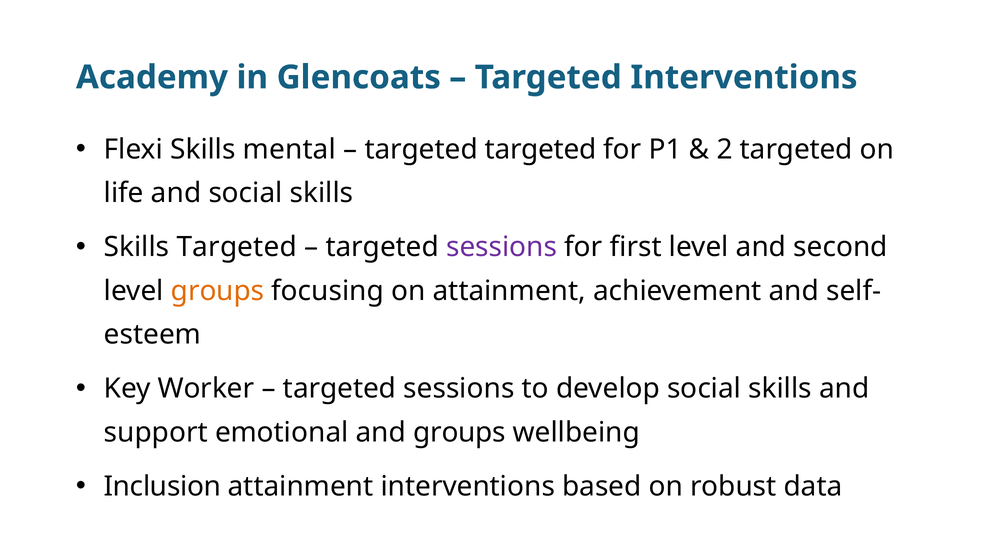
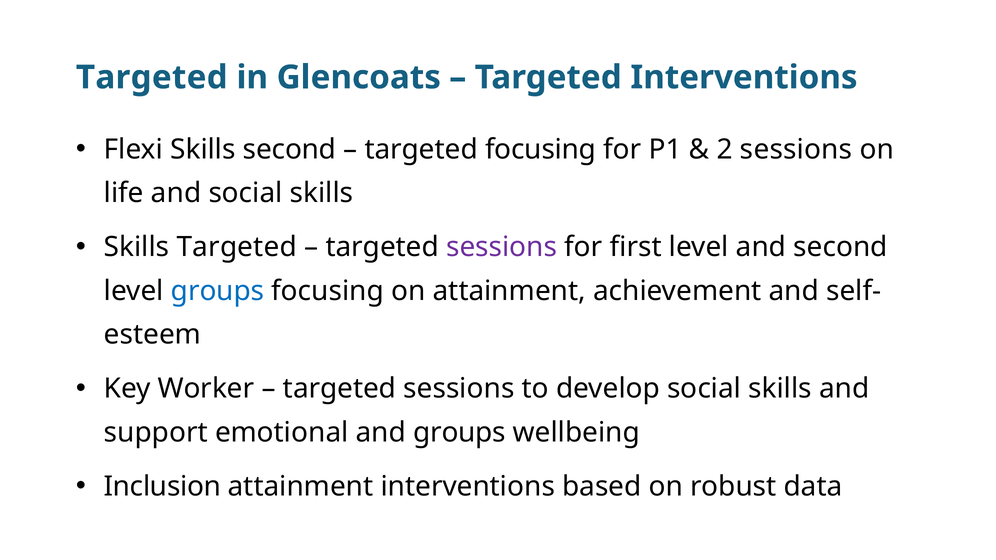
Academy at (152, 77): Academy -> Targeted
Skills mental: mental -> second
targeted targeted: targeted -> focusing
2 targeted: targeted -> sessions
groups at (218, 291) colour: orange -> blue
